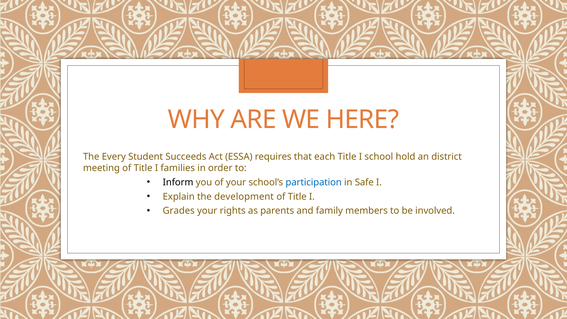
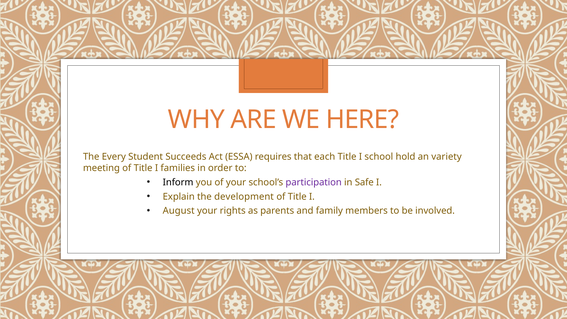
district: district -> variety
participation colour: blue -> purple
Grades: Grades -> August
